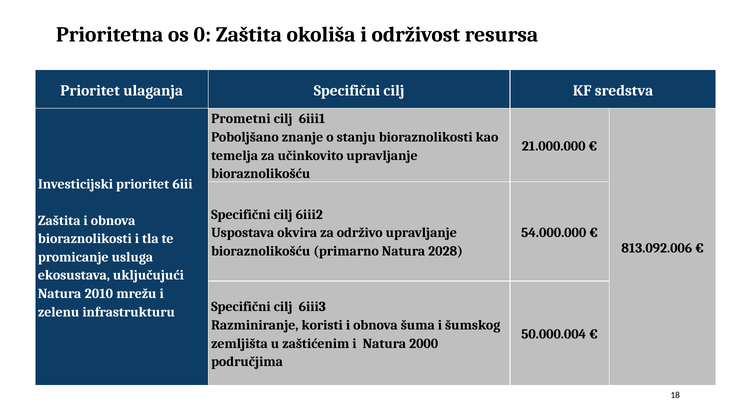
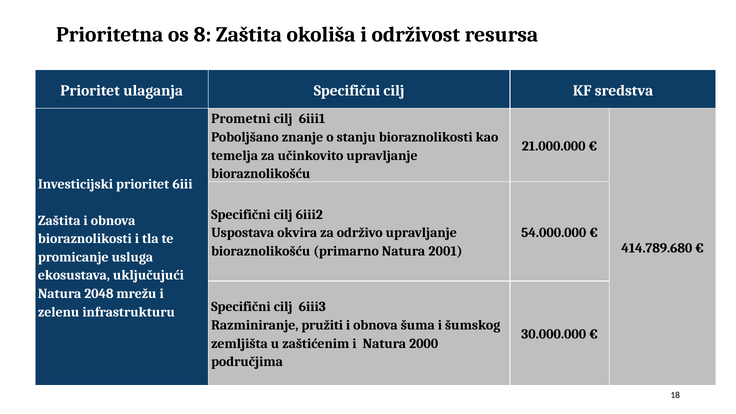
0: 0 -> 8
813.092.006: 813.092.006 -> 414.789.680
2028: 2028 -> 2001
2010: 2010 -> 2048
koristi: koristi -> pružiti
50.000.004: 50.000.004 -> 30.000.000
